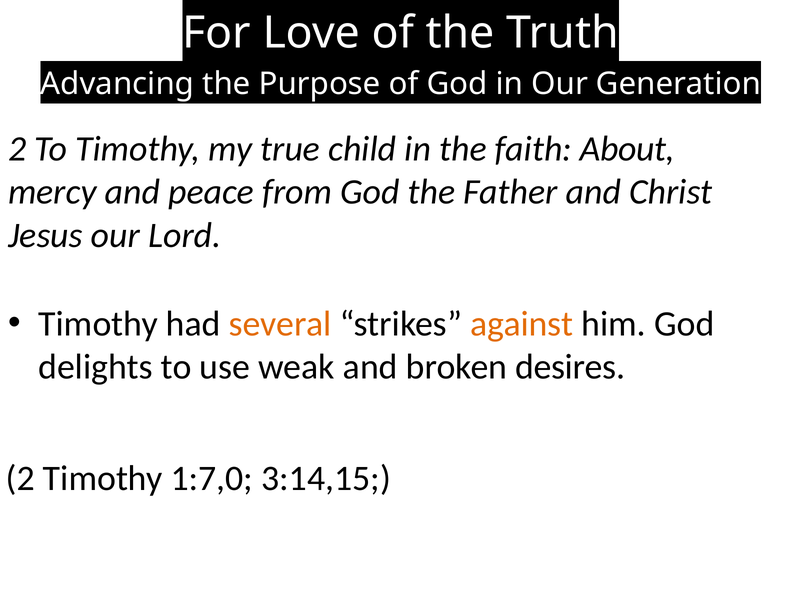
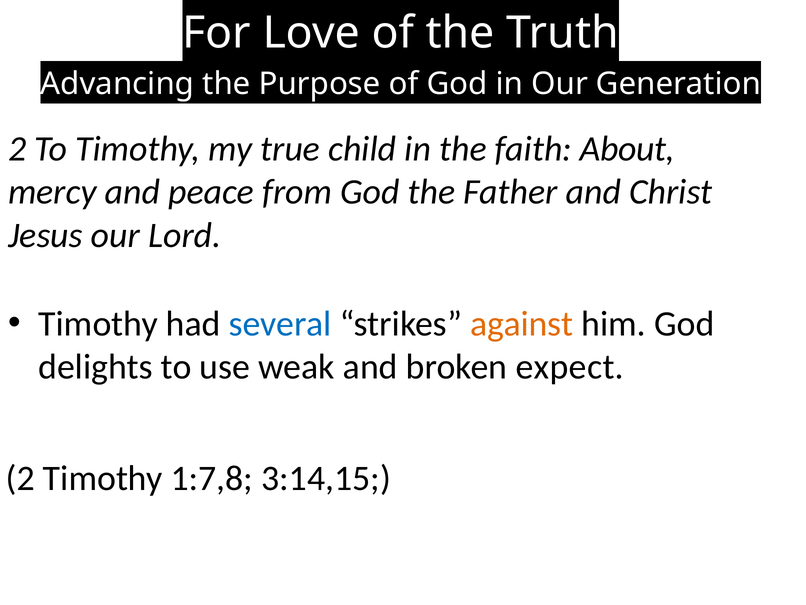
several colour: orange -> blue
desires: desires -> expect
1:7,0: 1:7,0 -> 1:7,8
